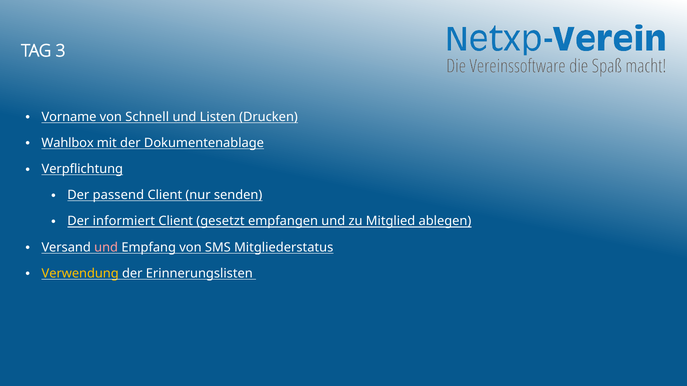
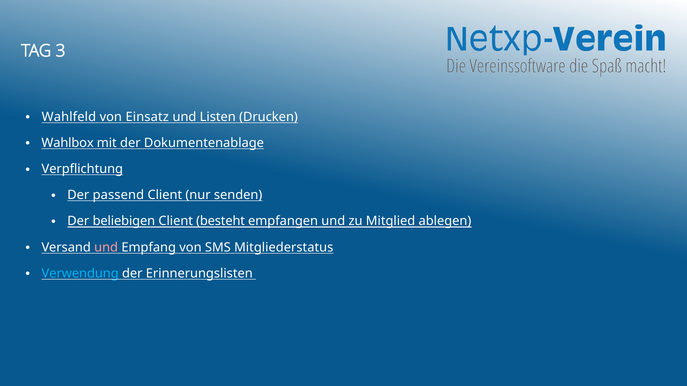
Vorname: Vorname -> Wahlfeld
Schnell: Schnell -> Einsatz
informiert: informiert -> beliebigen
gesetzt: gesetzt -> besteht
Verwendung colour: yellow -> light blue
